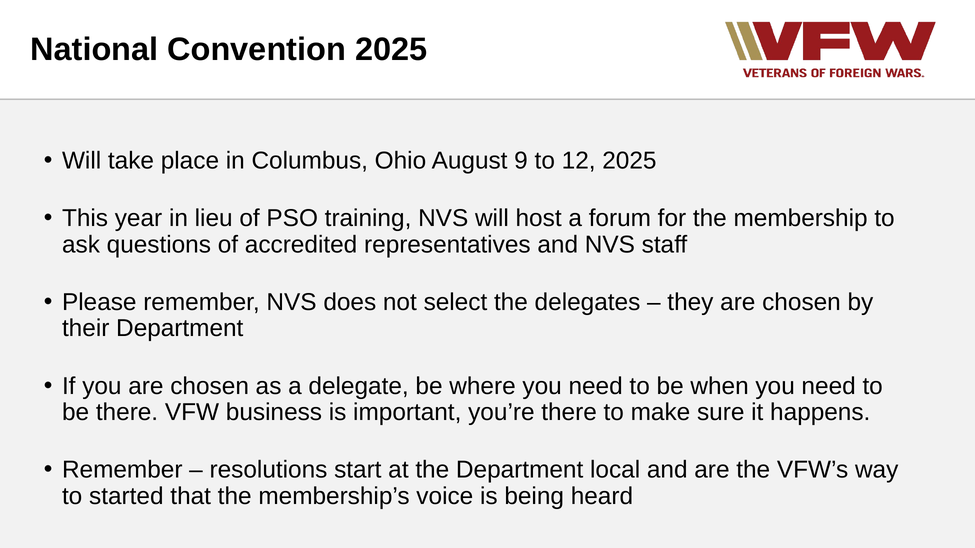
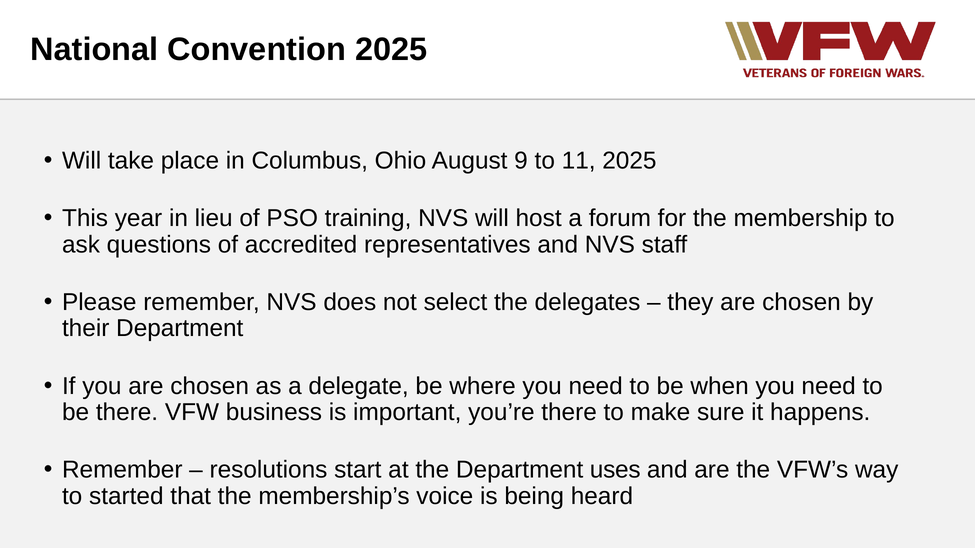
12: 12 -> 11
local: local -> uses
